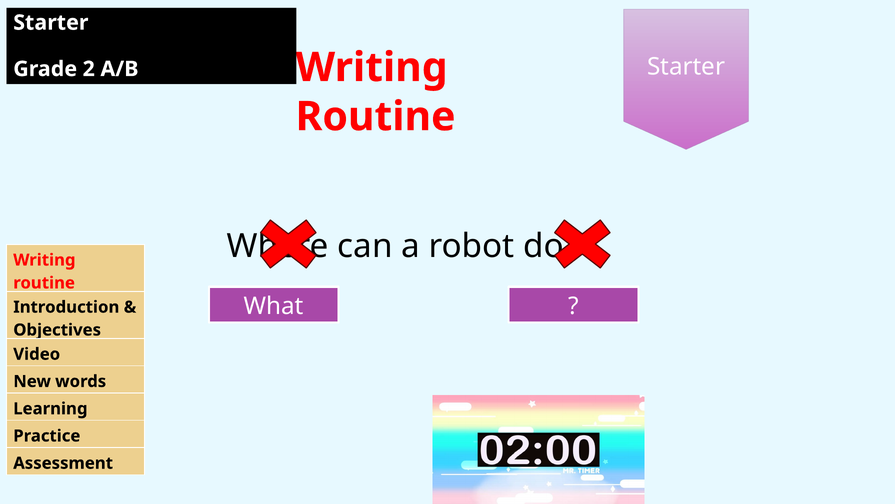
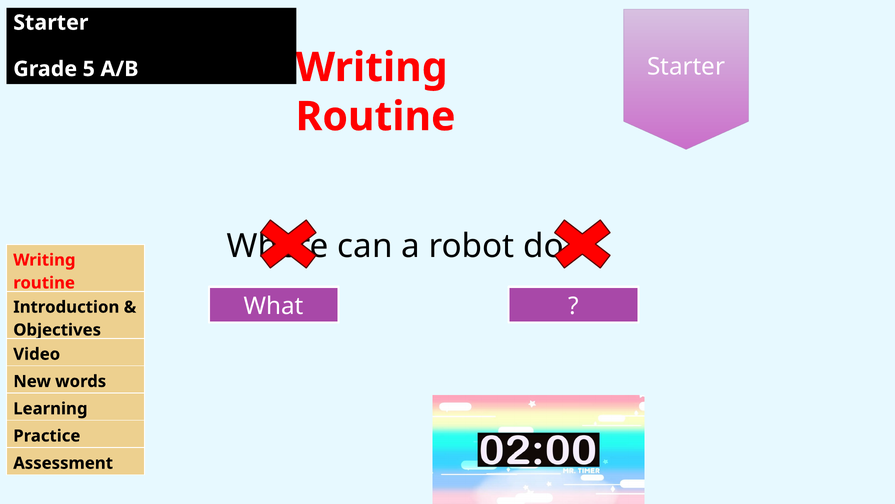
2: 2 -> 5
